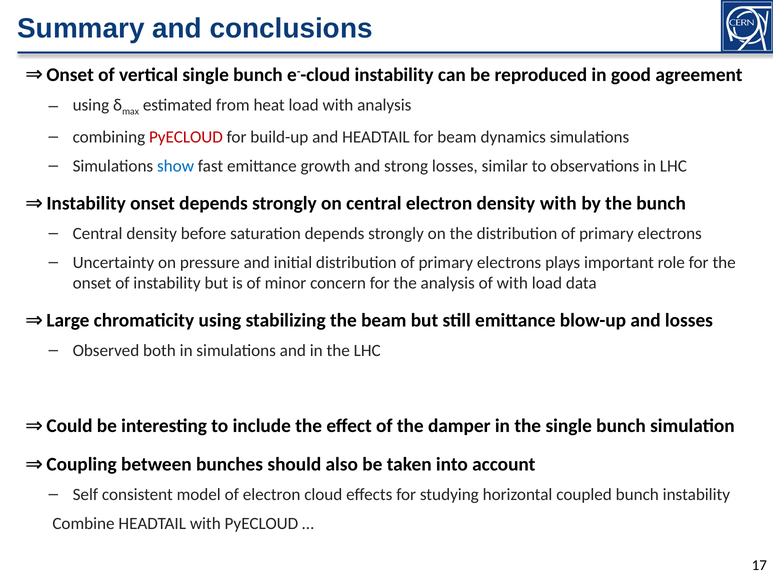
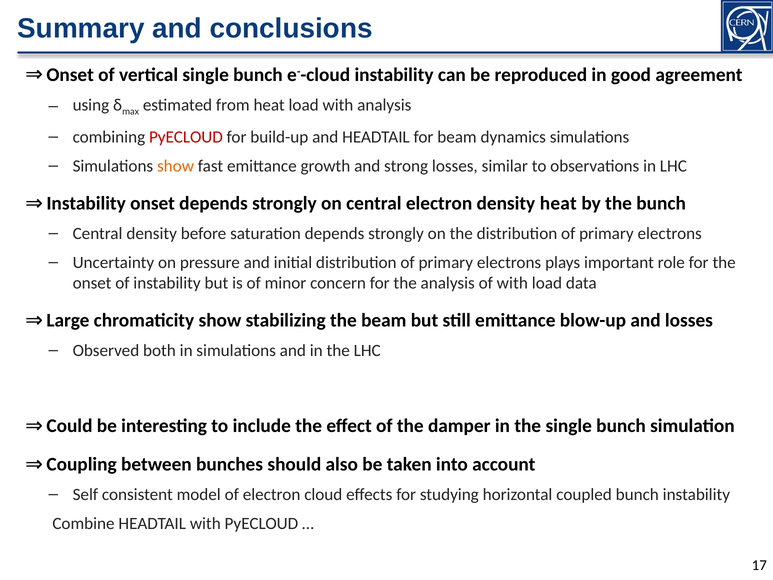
show at (176, 166) colour: blue -> orange
density with: with -> heat
chromaticity using: using -> show
